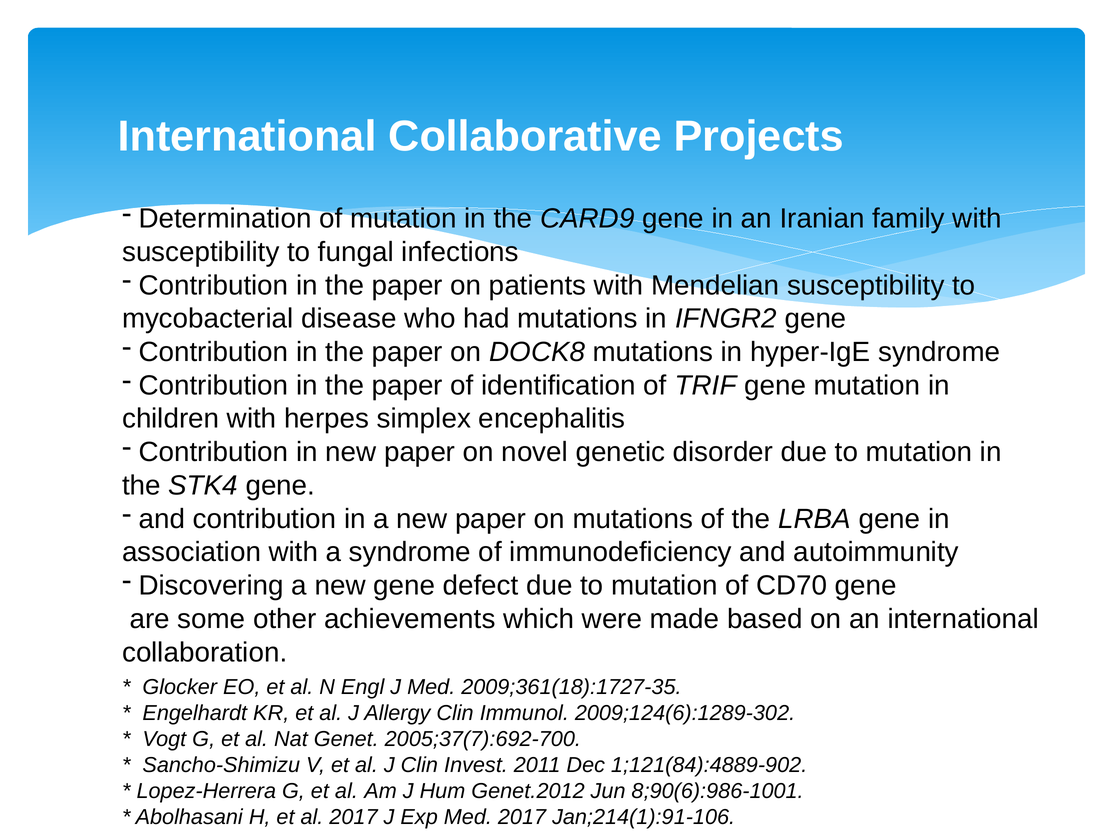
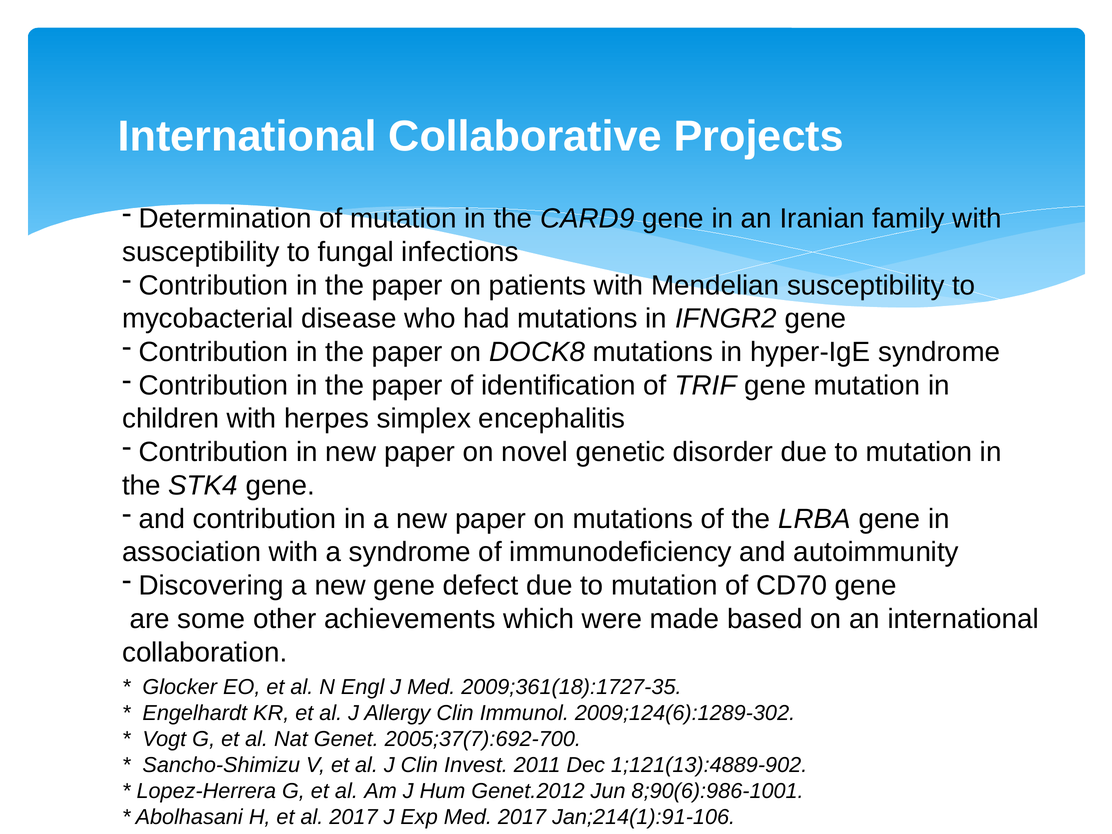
1;121(84):4889-902: 1;121(84):4889-902 -> 1;121(13):4889-902
